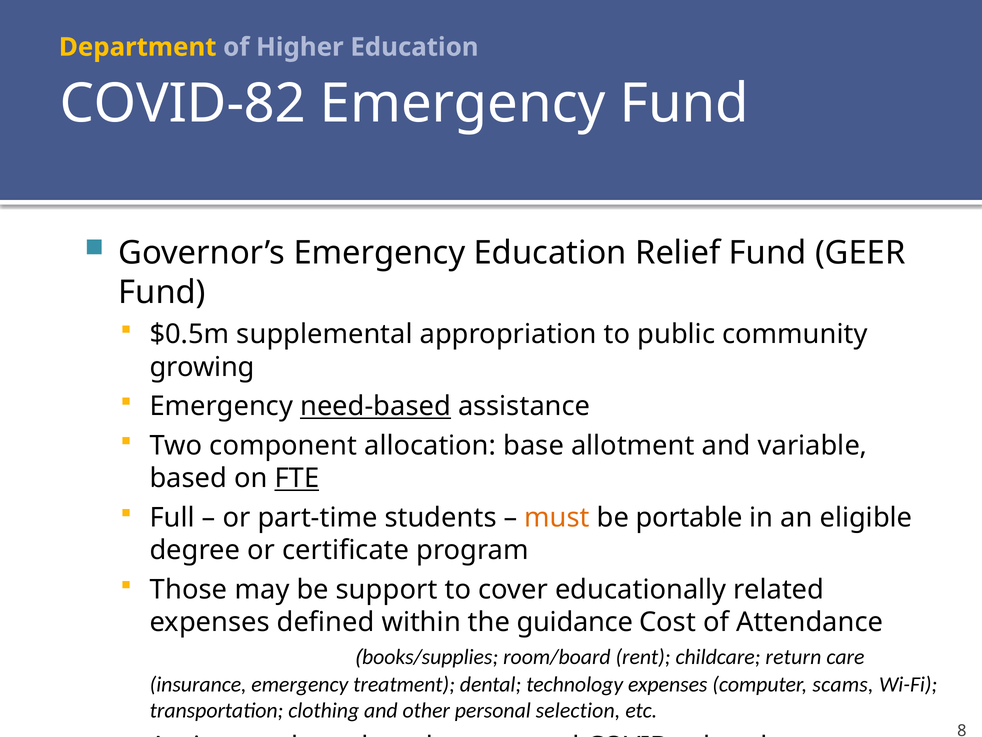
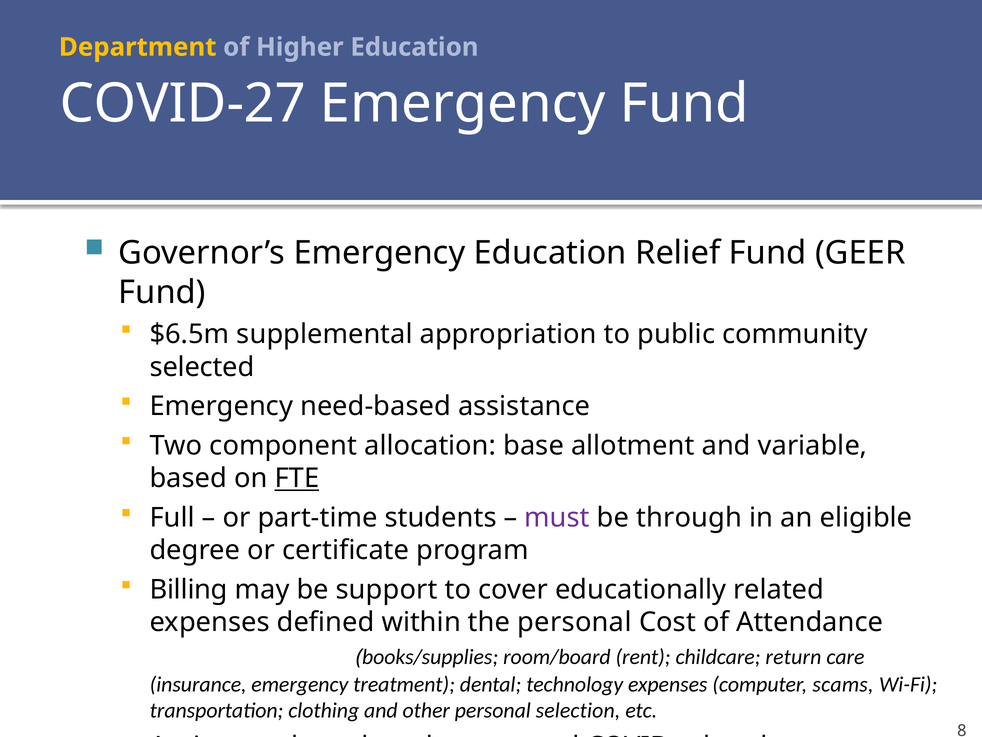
COVID-82: COVID-82 -> COVID-27
$0.5m: $0.5m -> $6.5m
growing: growing -> selected
need-based underline: present -> none
must colour: orange -> purple
portable: portable -> through
Those: Those -> Billing
the guidance: guidance -> personal
